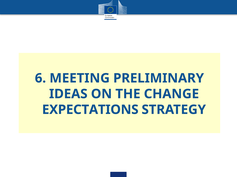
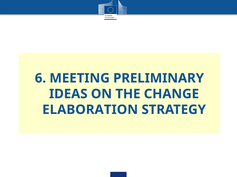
EXPECTATIONS: EXPECTATIONS -> ELABORATION
